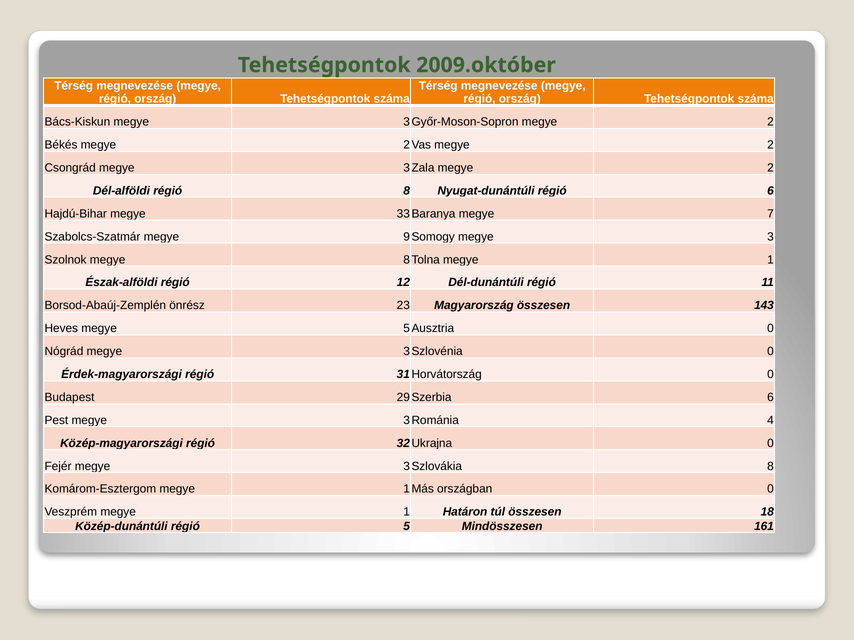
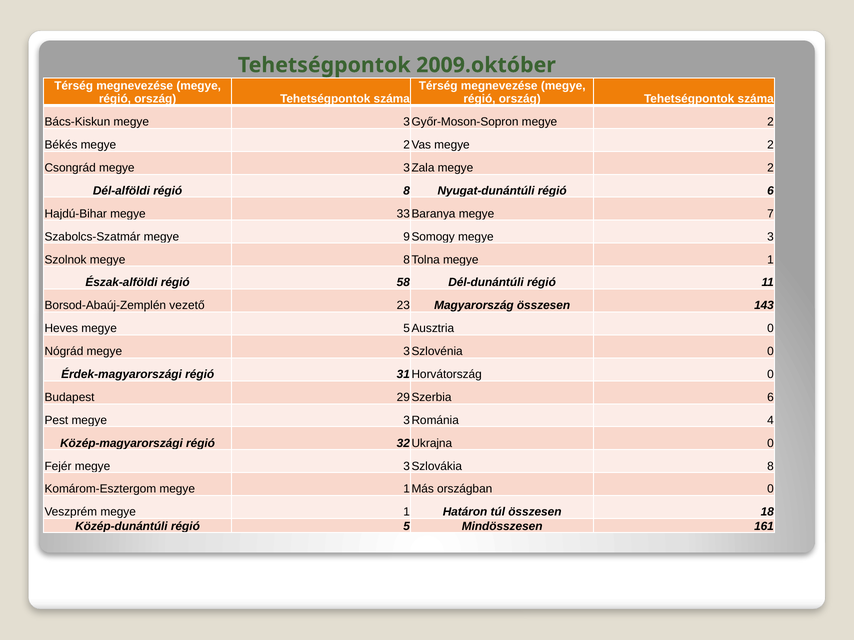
12: 12 -> 58
önrész: önrész -> vezető
